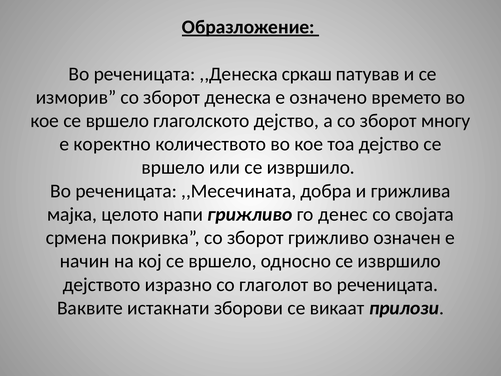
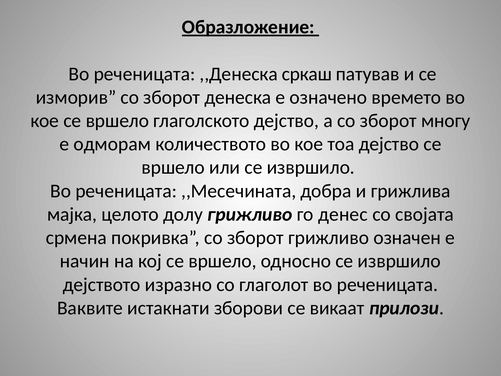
коректно: коректно -> одморам
напи: напи -> долу
